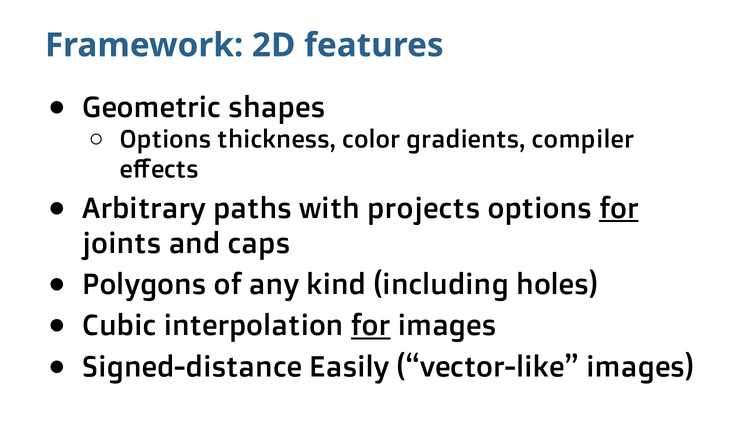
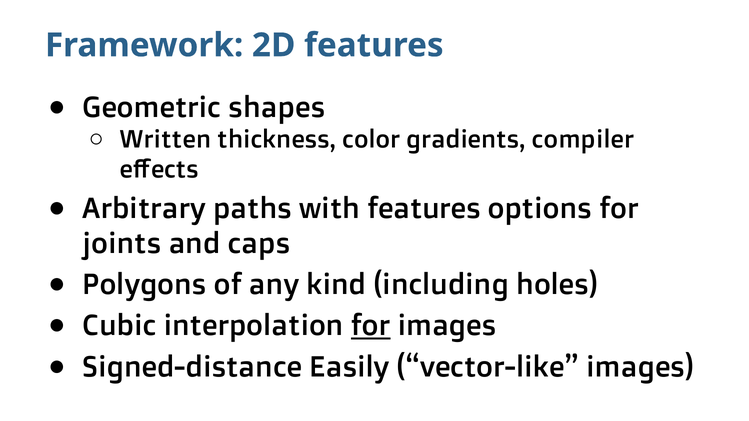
Options at (166, 140): Options -> Written
with projects: projects -> features
for at (619, 209) underline: present -> none
